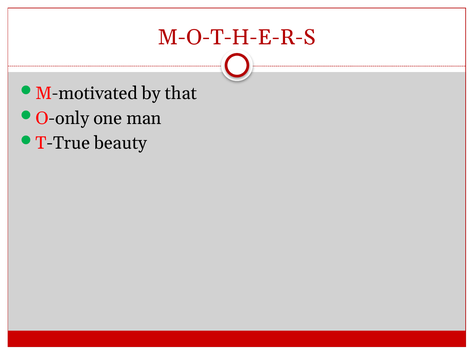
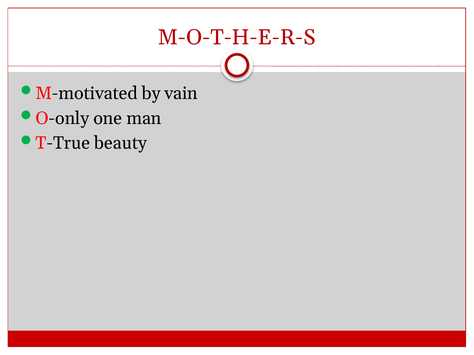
that: that -> vain
